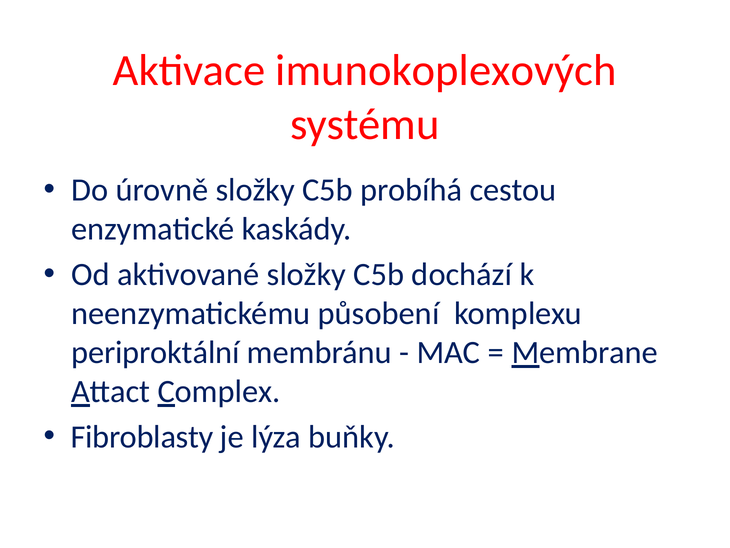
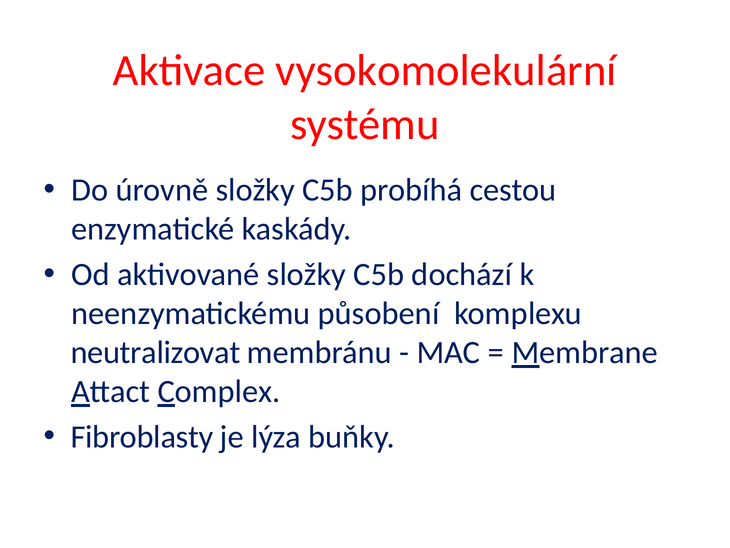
imunokoplexových: imunokoplexových -> vysokomolekulární
periproktální: periproktální -> neutralizovat
